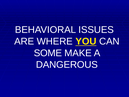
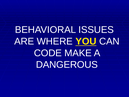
SOME: SOME -> CODE
